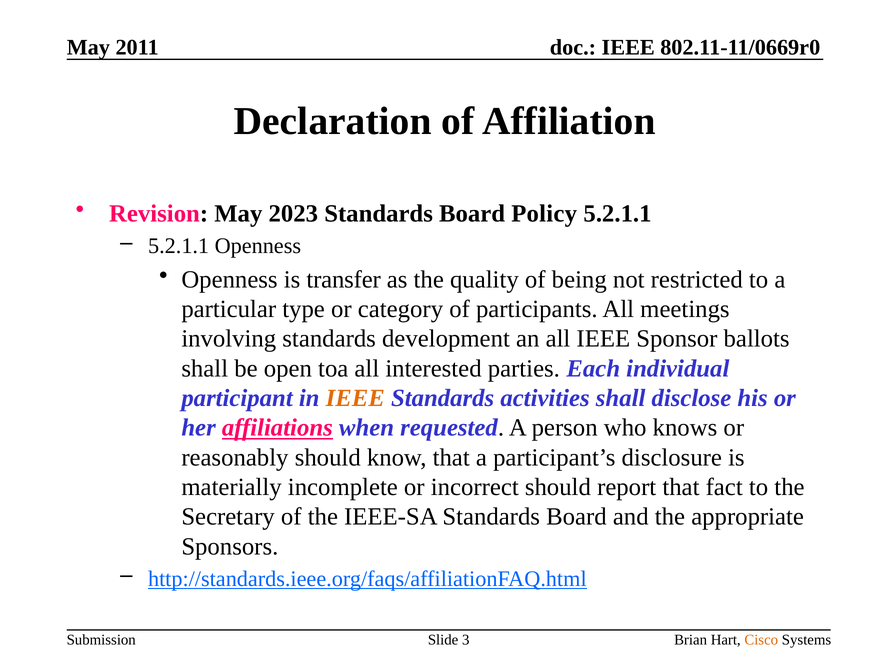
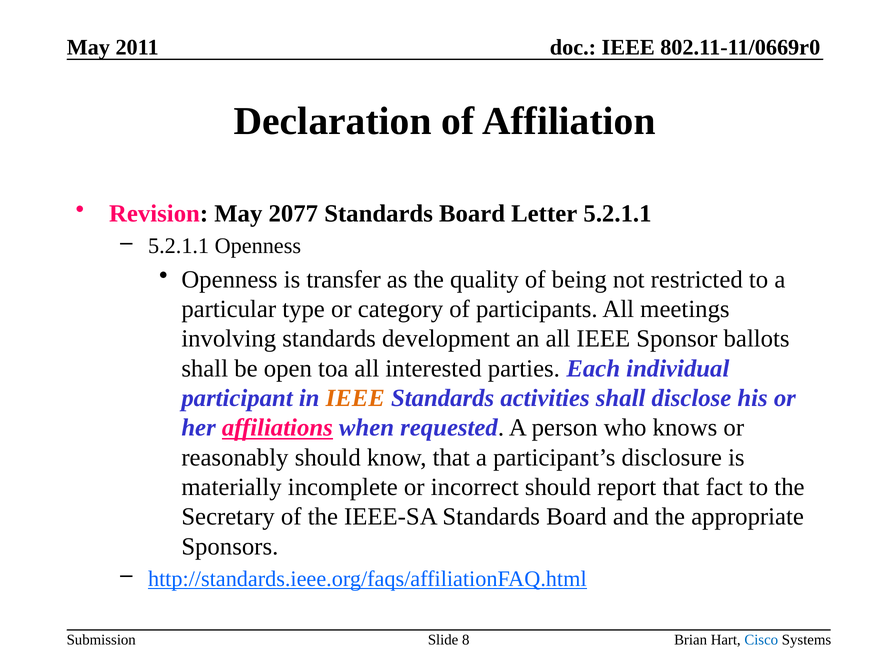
2023: 2023 -> 2077
Policy: Policy -> Letter
3: 3 -> 8
Cisco colour: orange -> blue
